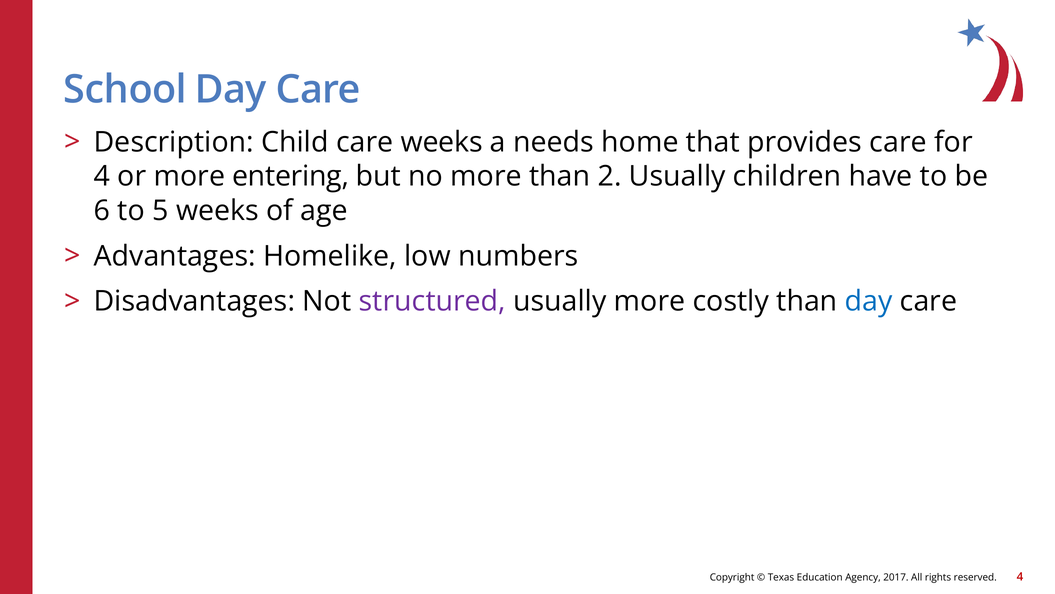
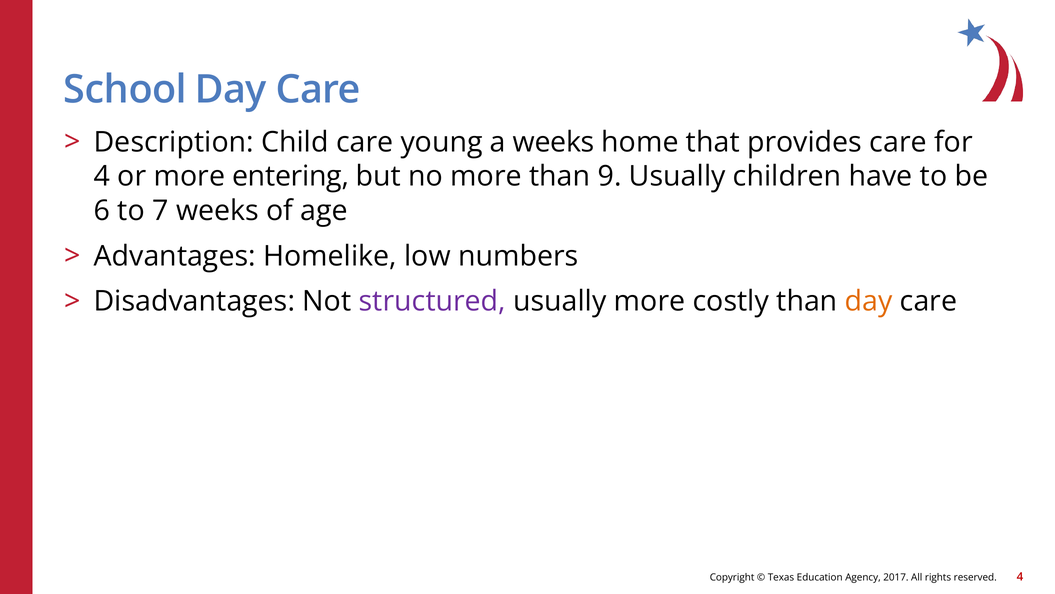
care weeks: weeks -> young
a needs: needs -> weeks
2: 2 -> 9
5: 5 -> 7
day at (869, 301) colour: blue -> orange
